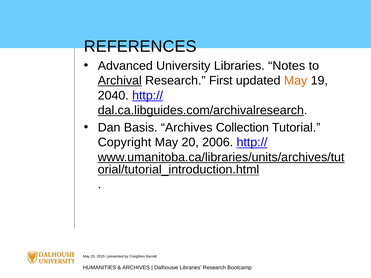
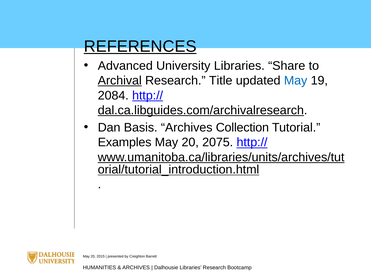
REFERENCES underline: none -> present
Notes: Notes -> Share
First: First -> Title
May at (296, 81) colour: orange -> blue
2040: 2040 -> 2084
Copyright: Copyright -> Examples
2006: 2006 -> 2075
